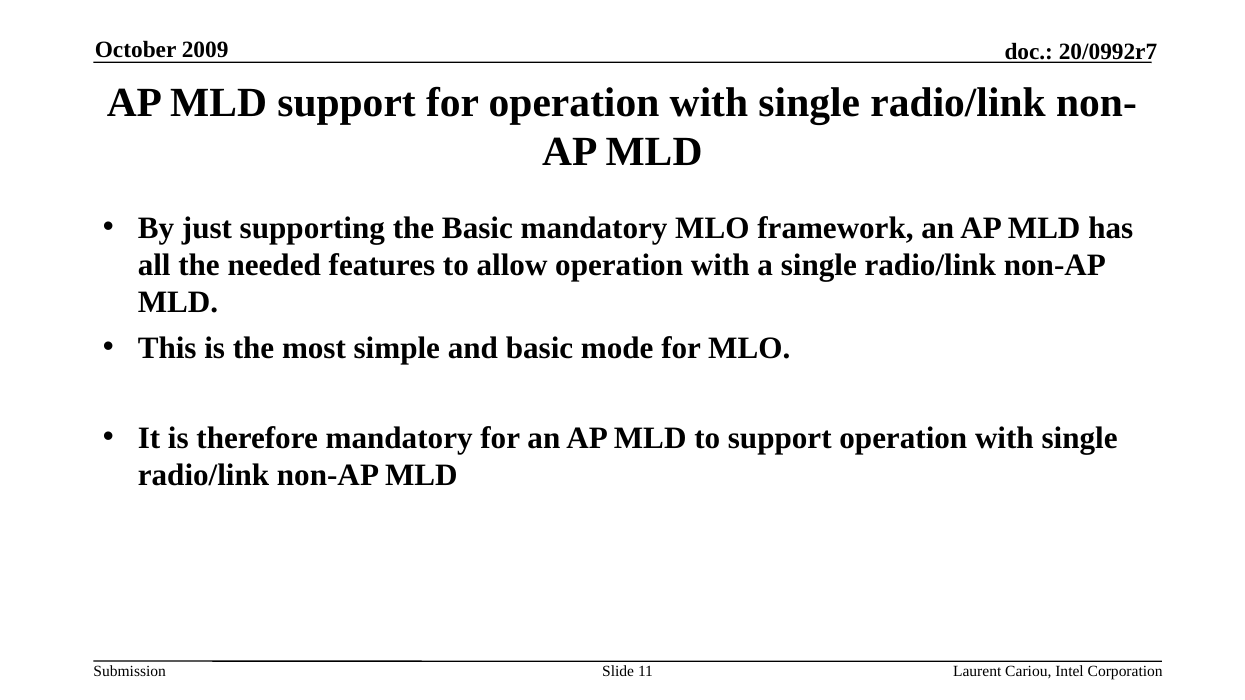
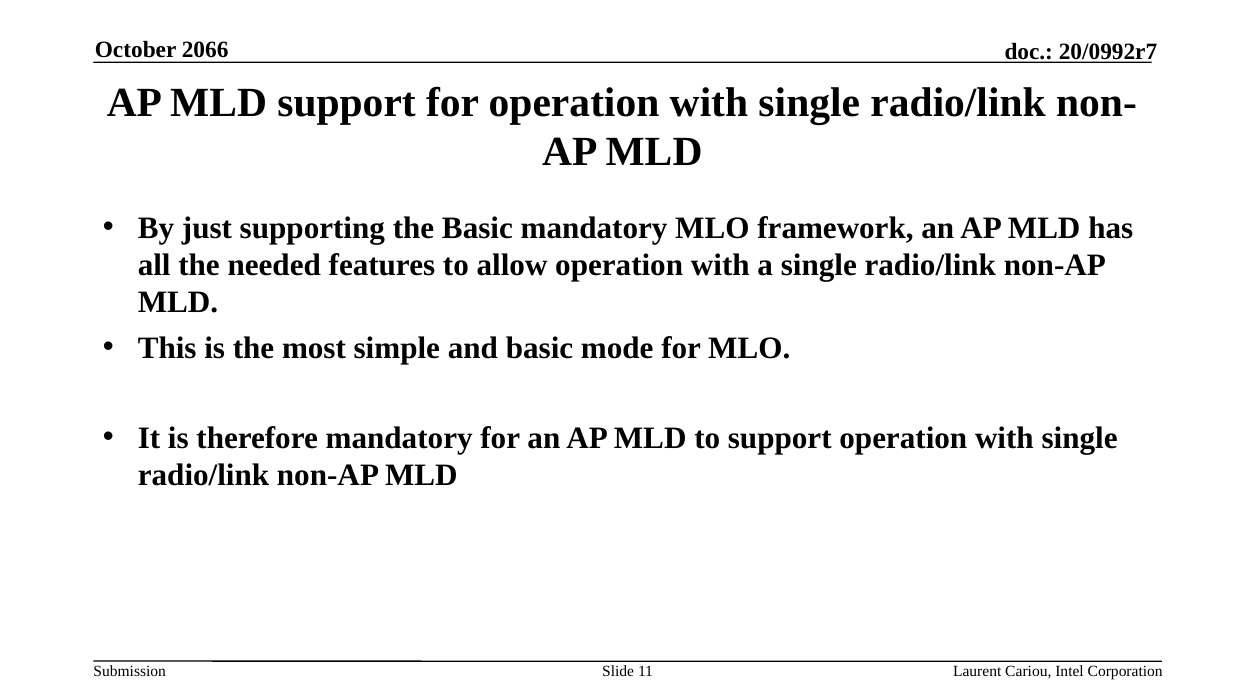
2009: 2009 -> 2066
